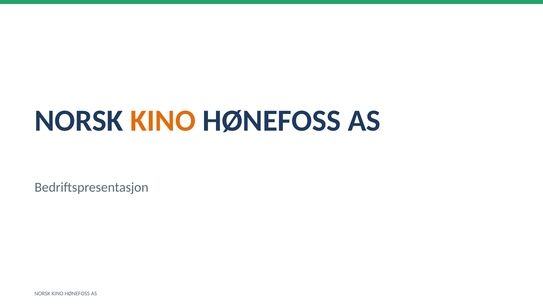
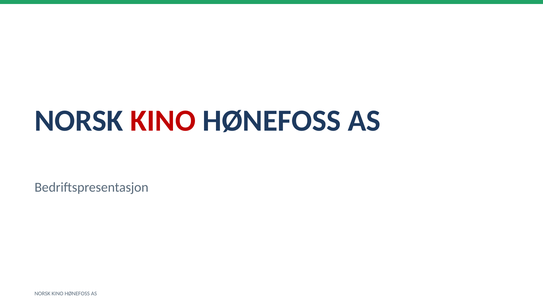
KINO at (163, 120) colour: orange -> red
